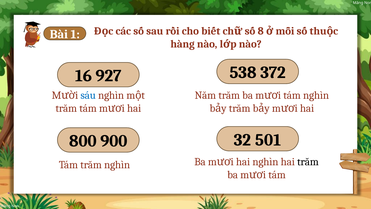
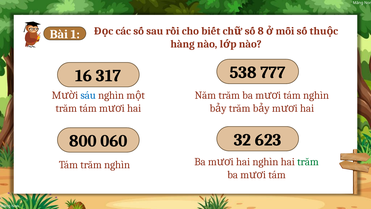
927: 927 -> 317
372: 372 -> 777
900: 900 -> 060
501: 501 -> 623
trăm at (308, 161) colour: black -> green
